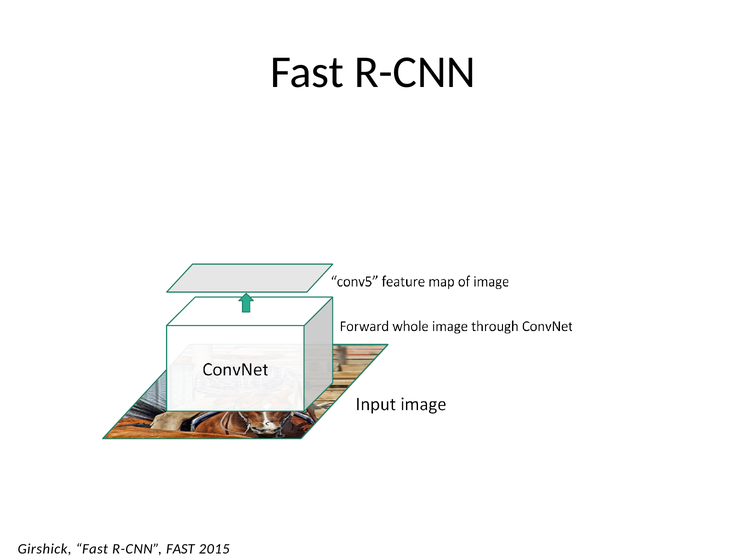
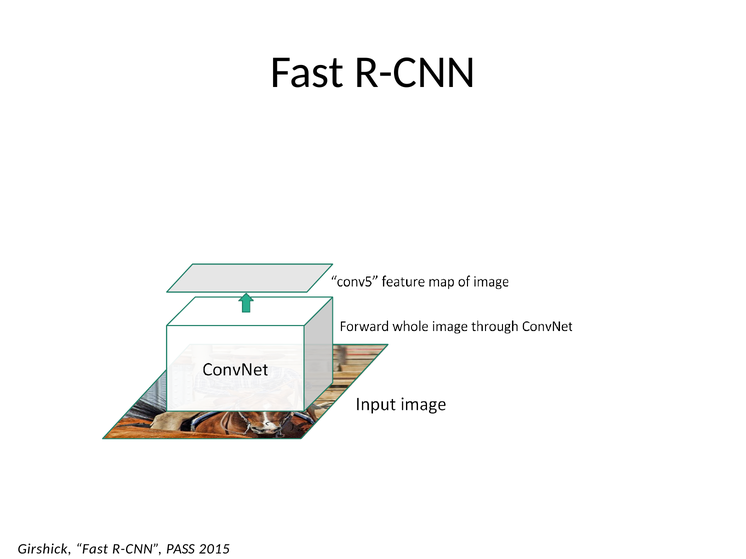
R-CNN FAST: FAST -> PASS
